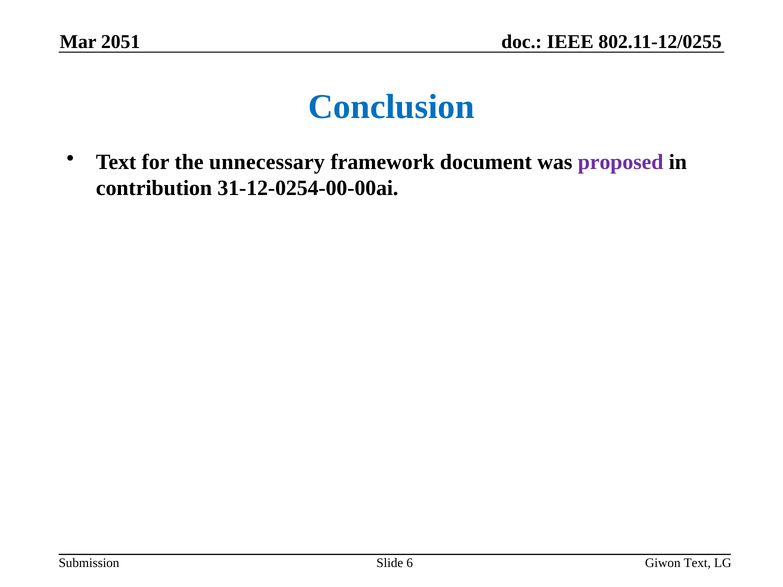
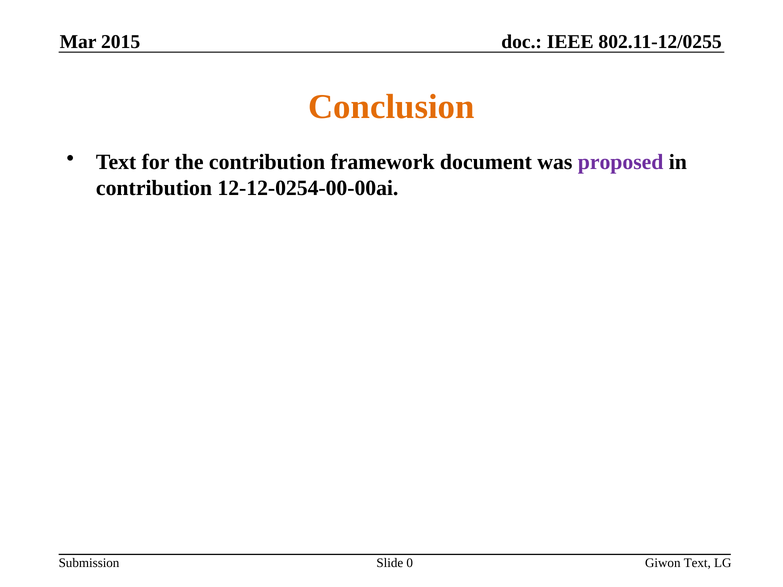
2051: 2051 -> 2015
Conclusion colour: blue -> orange
the unnecessary: unnecessary -> contribution
31-12-0254-00-00ai: 31-12-0254-00-00ai -> 12-12-0254-00-00ai
6: 6 -> 0
